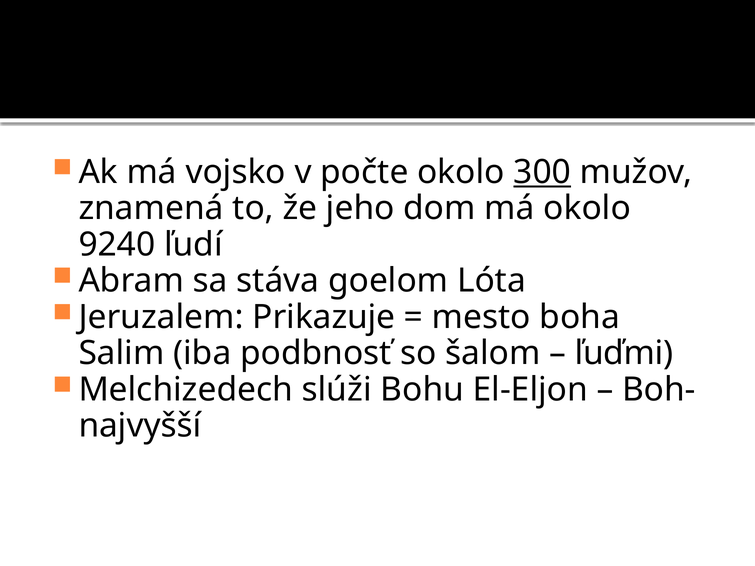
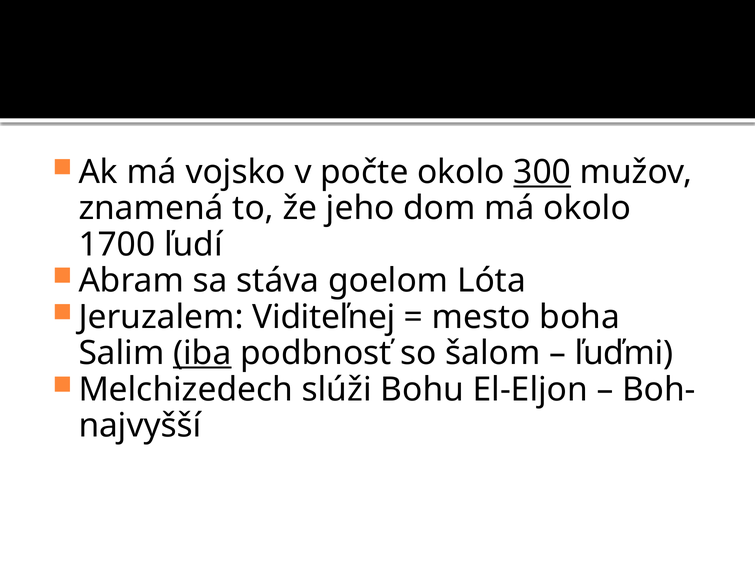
9240: 9240 -> 1700
Prikazuje: Prikazuje -> Viditeľnej
iba underline: none -> present
